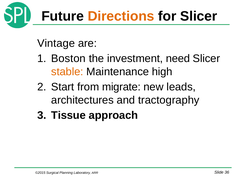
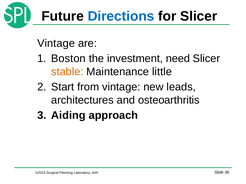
Directions colour: orange -> blue
high: high -> little
from migrate: migrate -> vintage
tractography: tractography -> osteoarthritis
Tissue: Tissue -> Aiding
